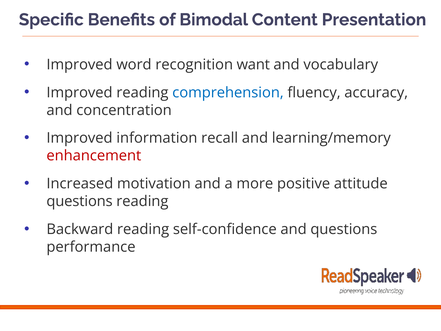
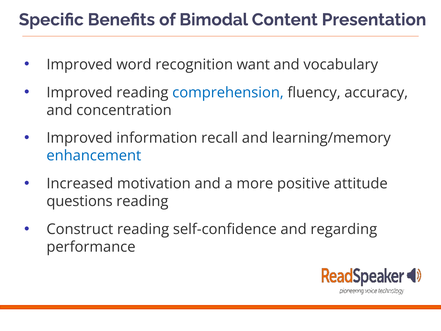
enhancement colour: red -> blue
Backward: Backward -> Construct
and questions: questions -> regarding
